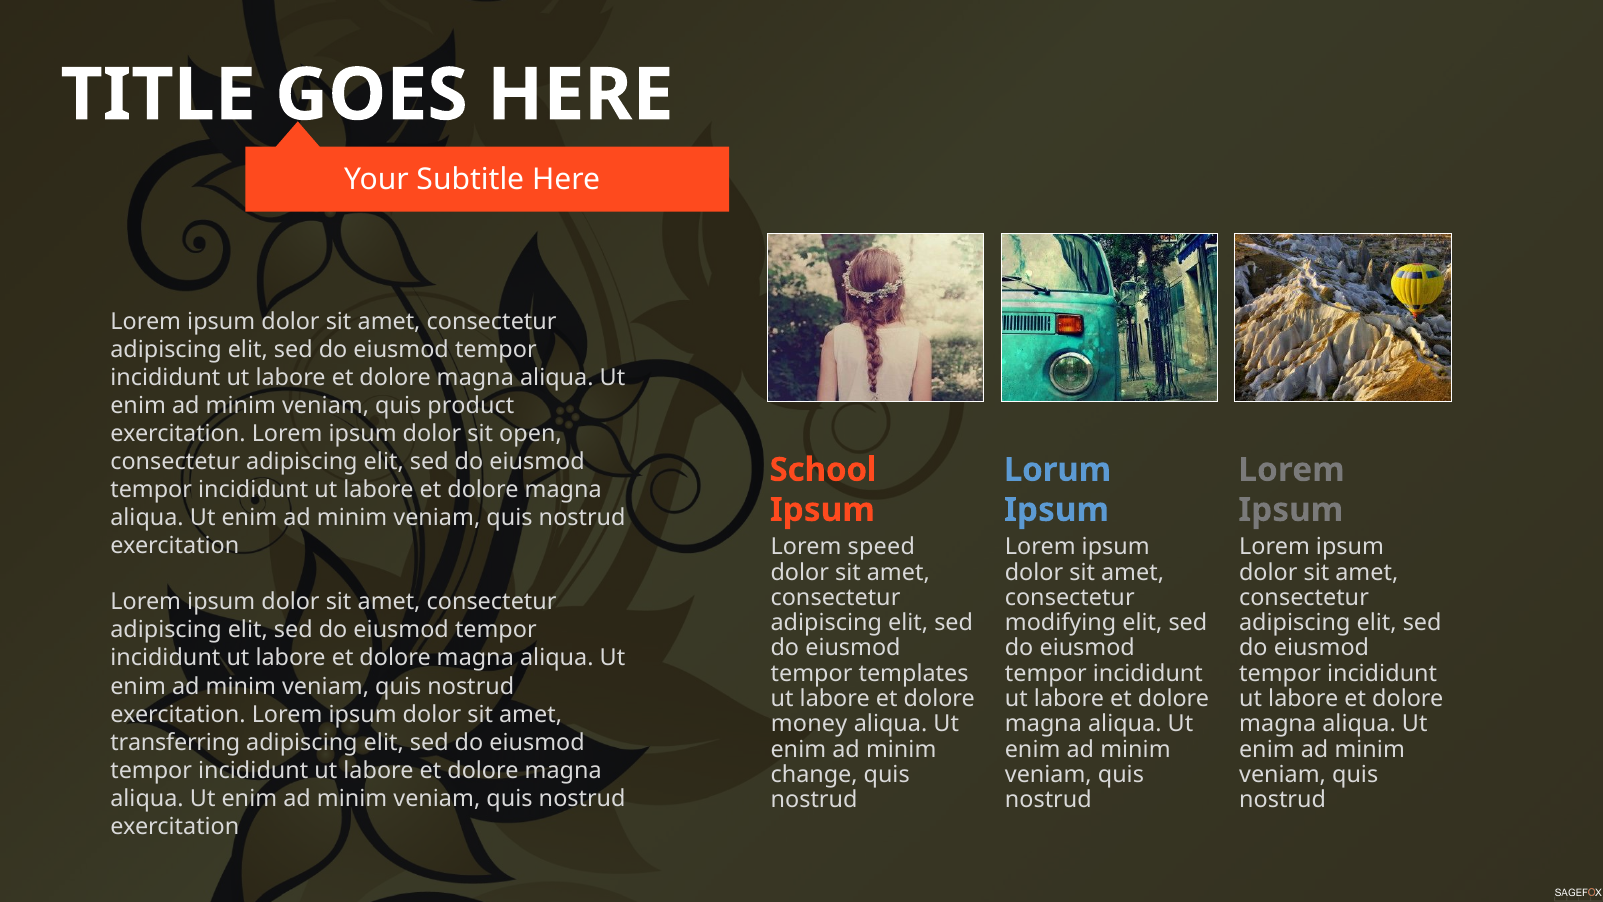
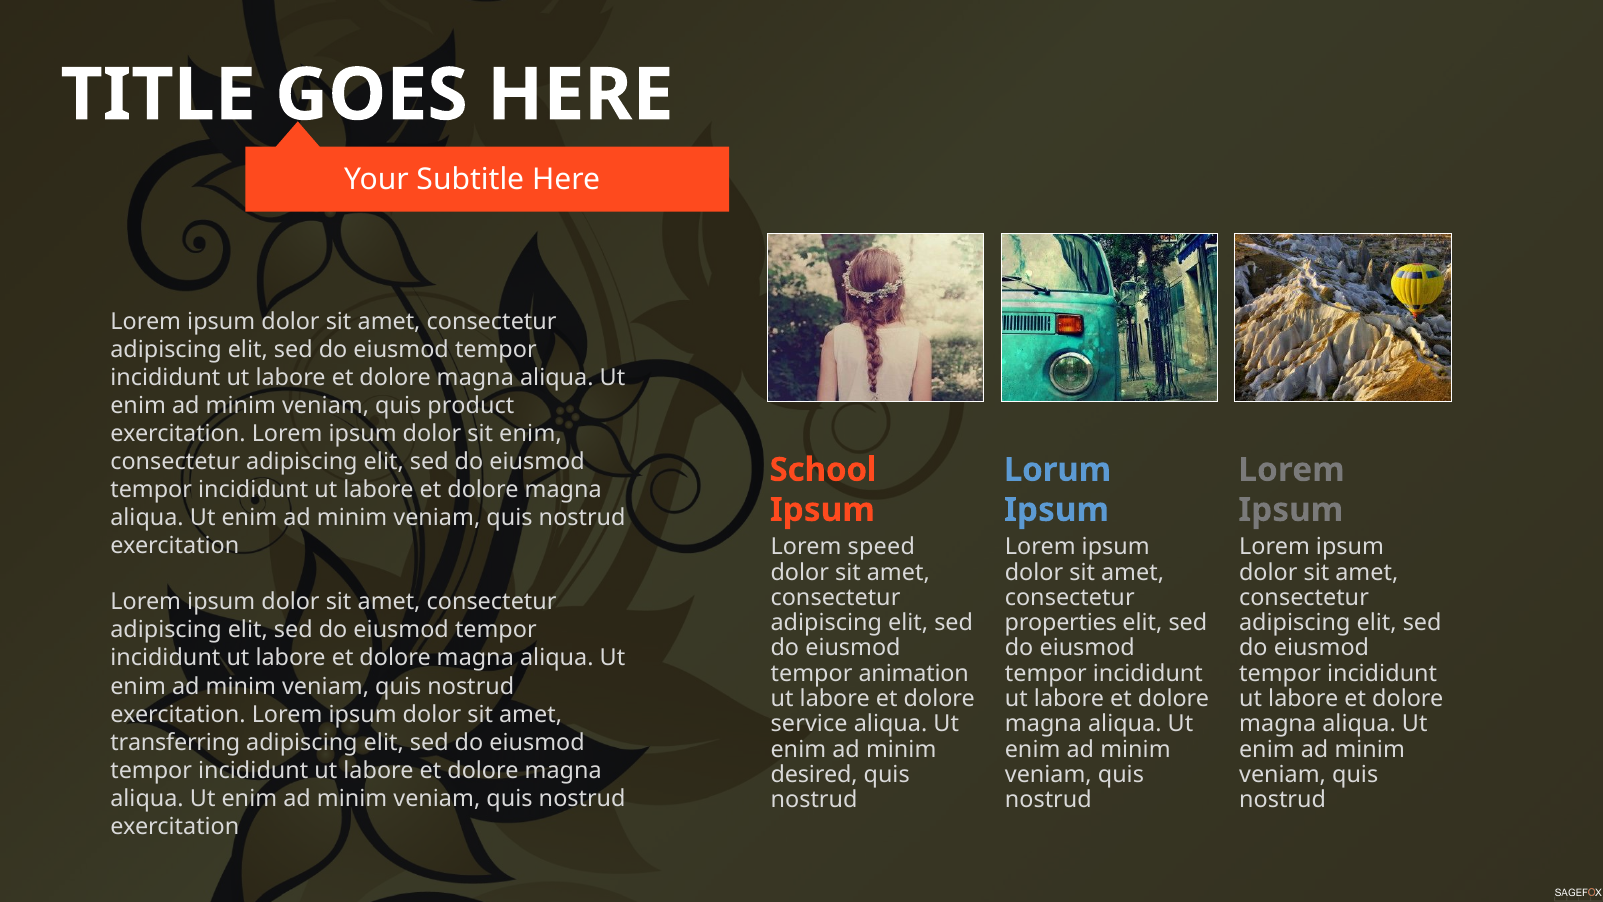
sit open: open -> enim
modifying: modifying -> properties
templates: templates -> animation
money: money -> service
change: change -> desired
